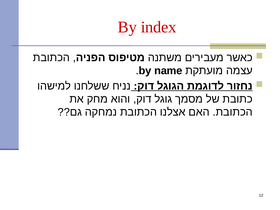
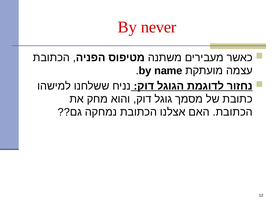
index: index -> never
